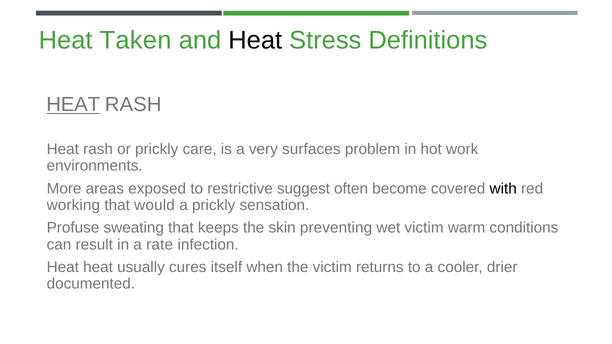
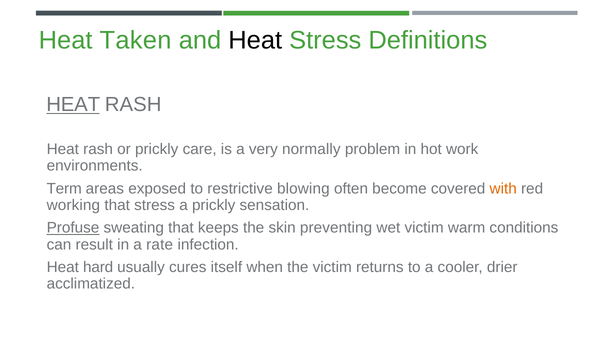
surfaces: surfaces -> normally
More: More -> Term
suggest: suggest -> blowing
with colour: black -> orange
that would: would -> stress
Profuse underline: none -> present
Heat heat: heat -> hard
documented: documented -> acclimatized
